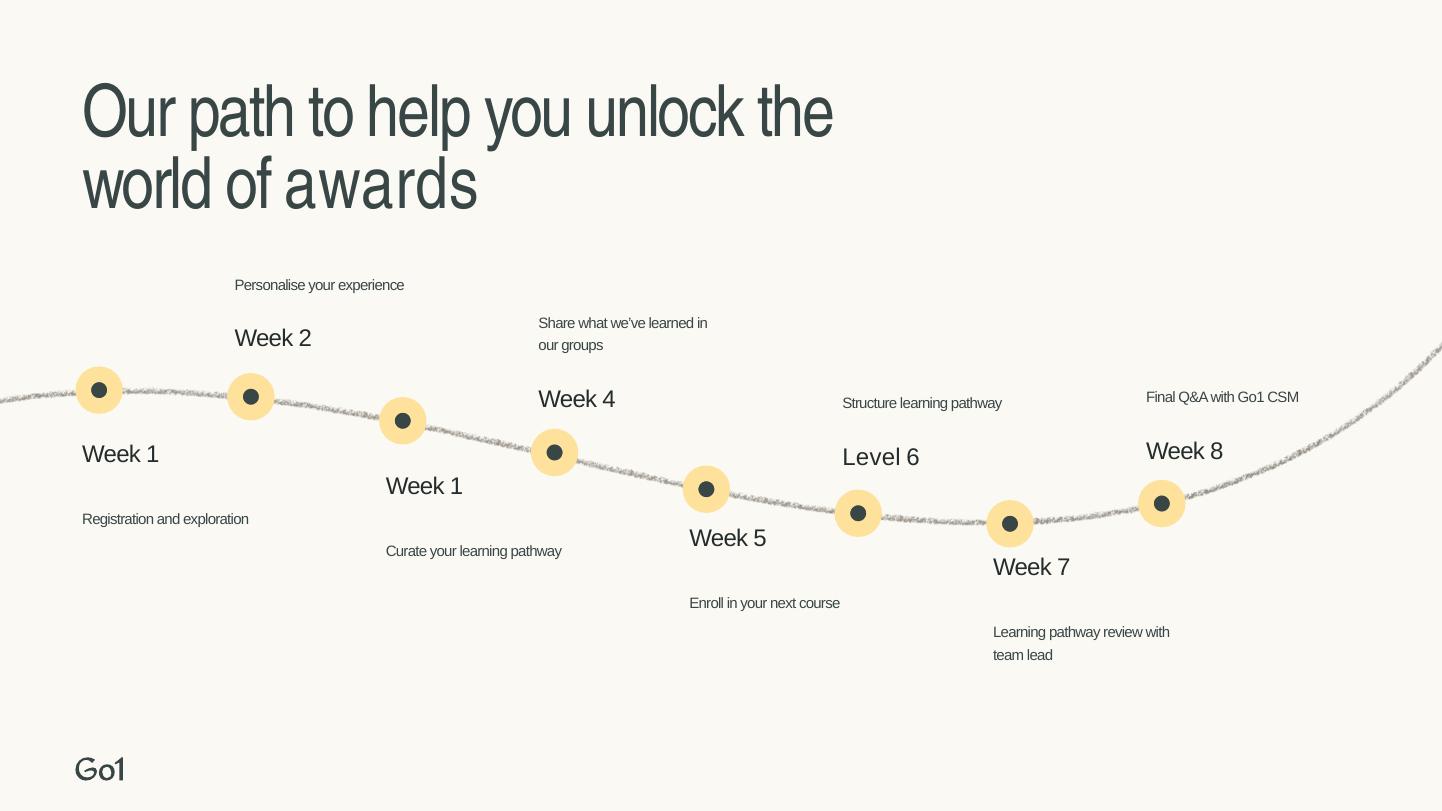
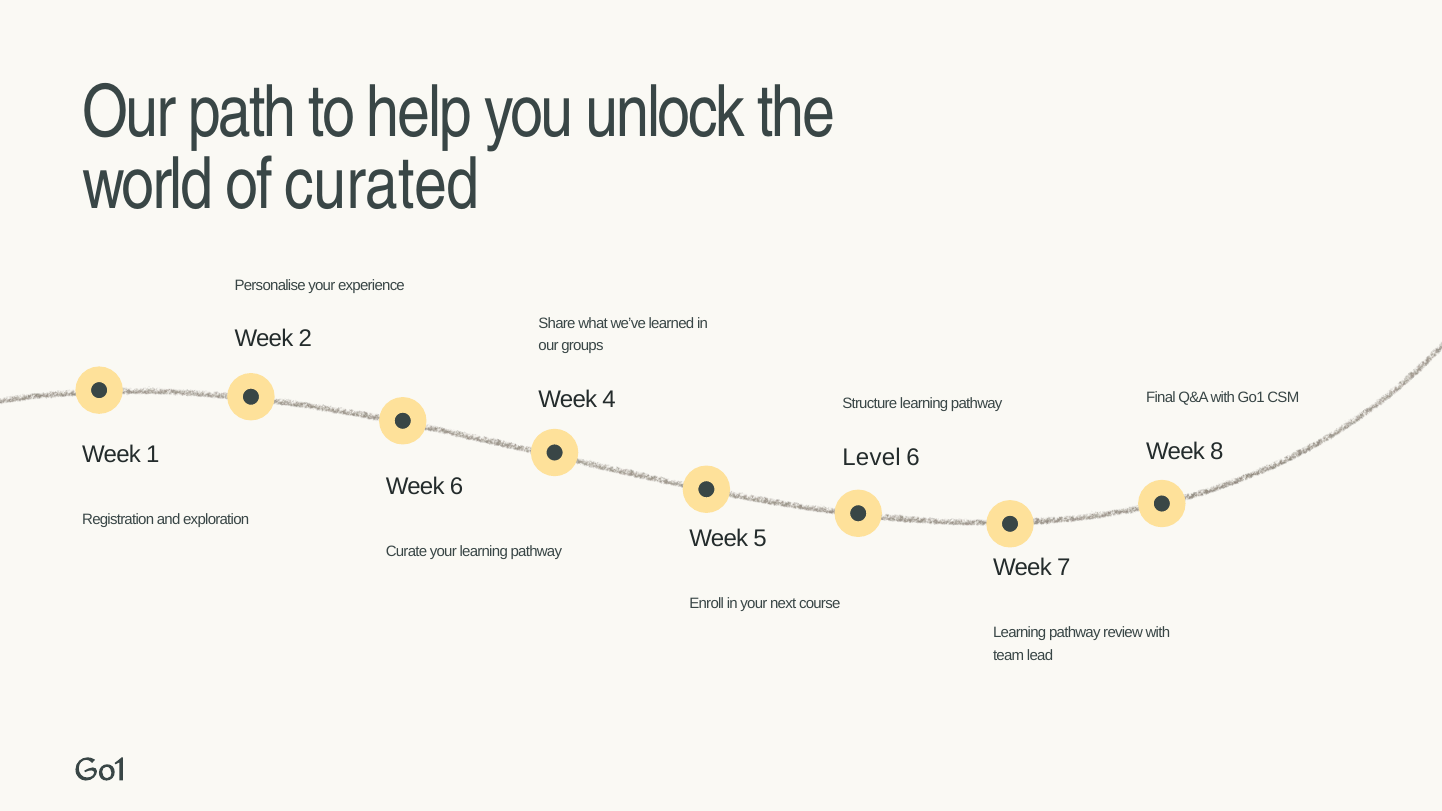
awards: awards -> curated
1 at (456, 487): 1 -> 6
